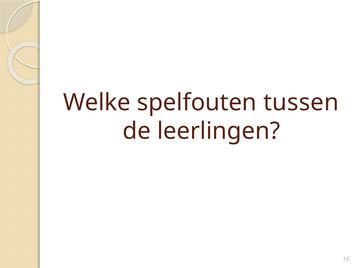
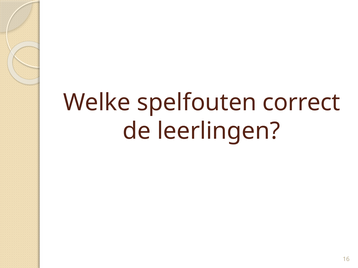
tussen: tussen -> correct
